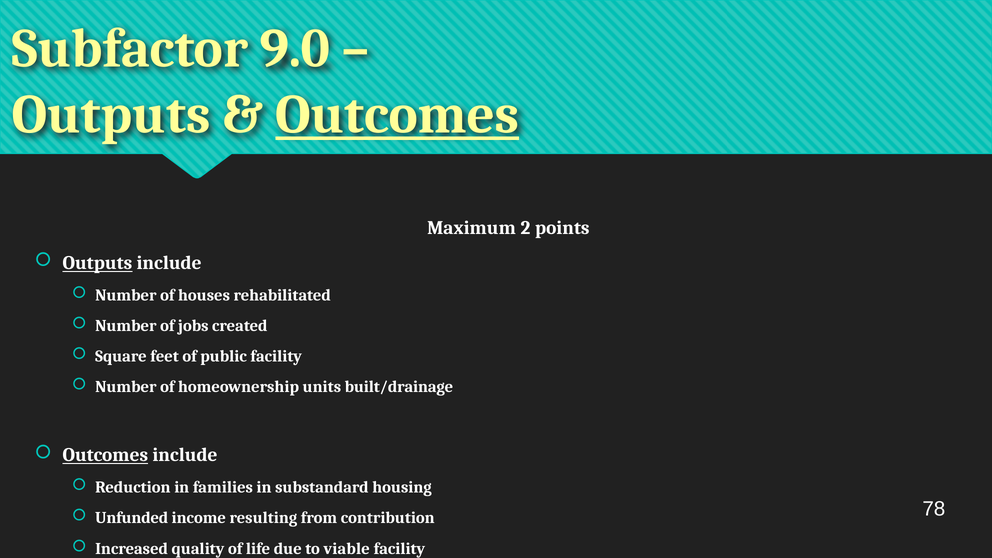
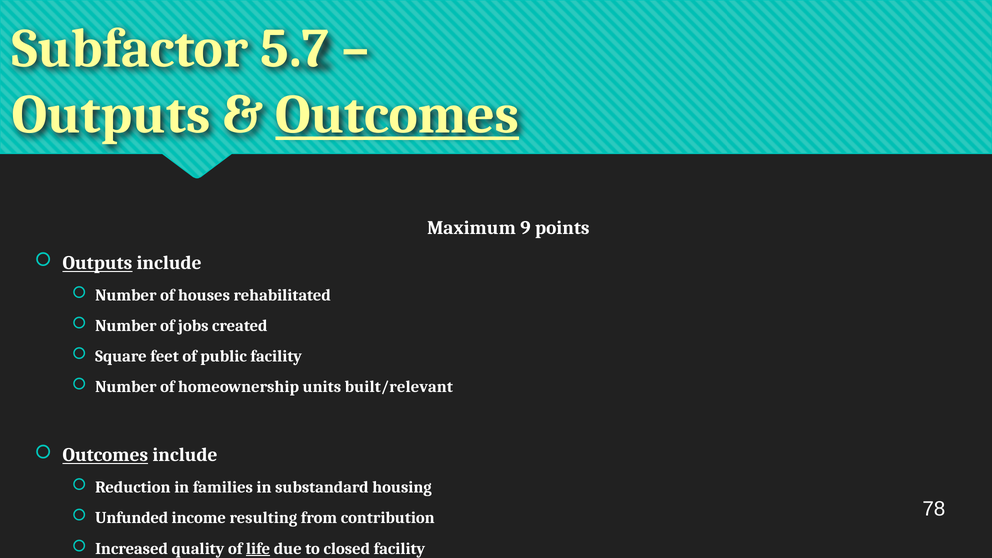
9.0: 9.0 -> 5.7
2: 2 -> 9
built/drainage: built/drainage -> built/relevant
life underline: none -> present
viable: viable -> closed
